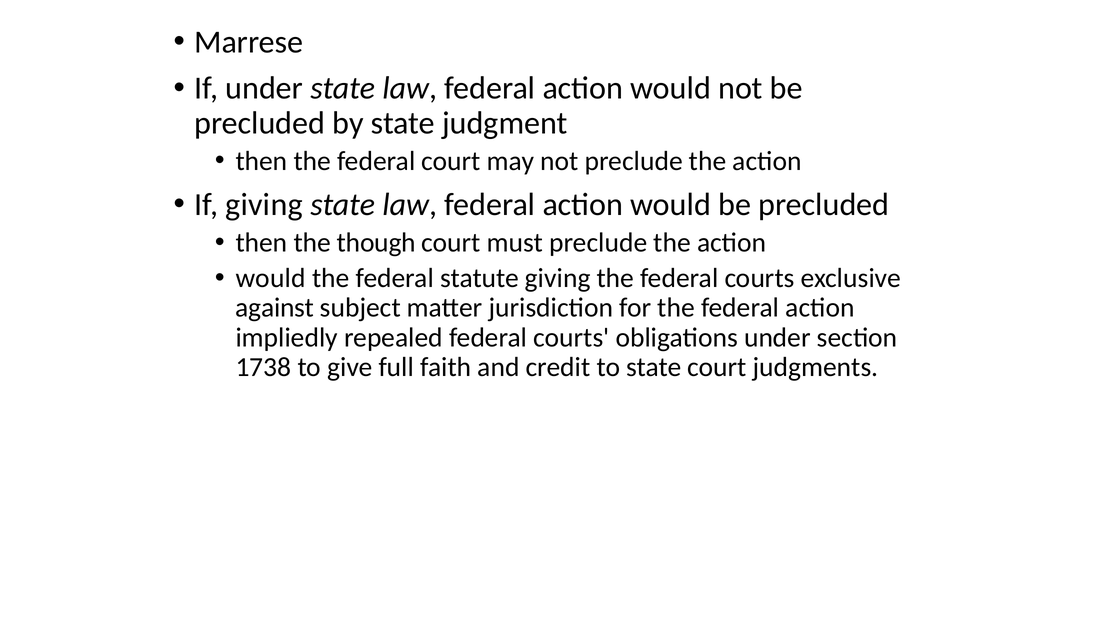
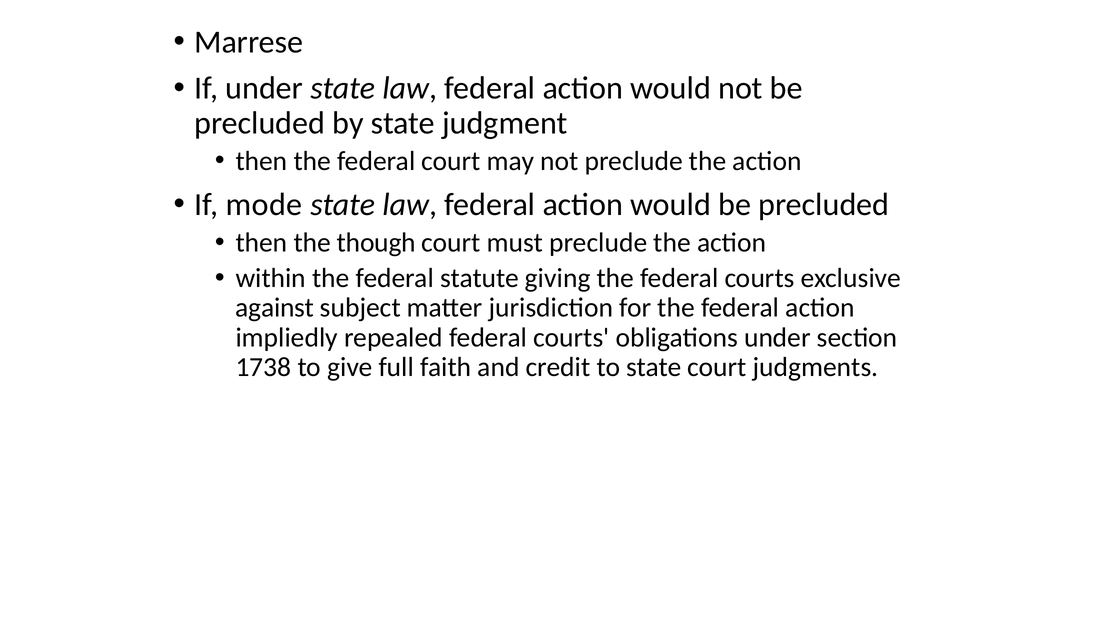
If giving: giving -> mode
would at (271, 278): would -> within
